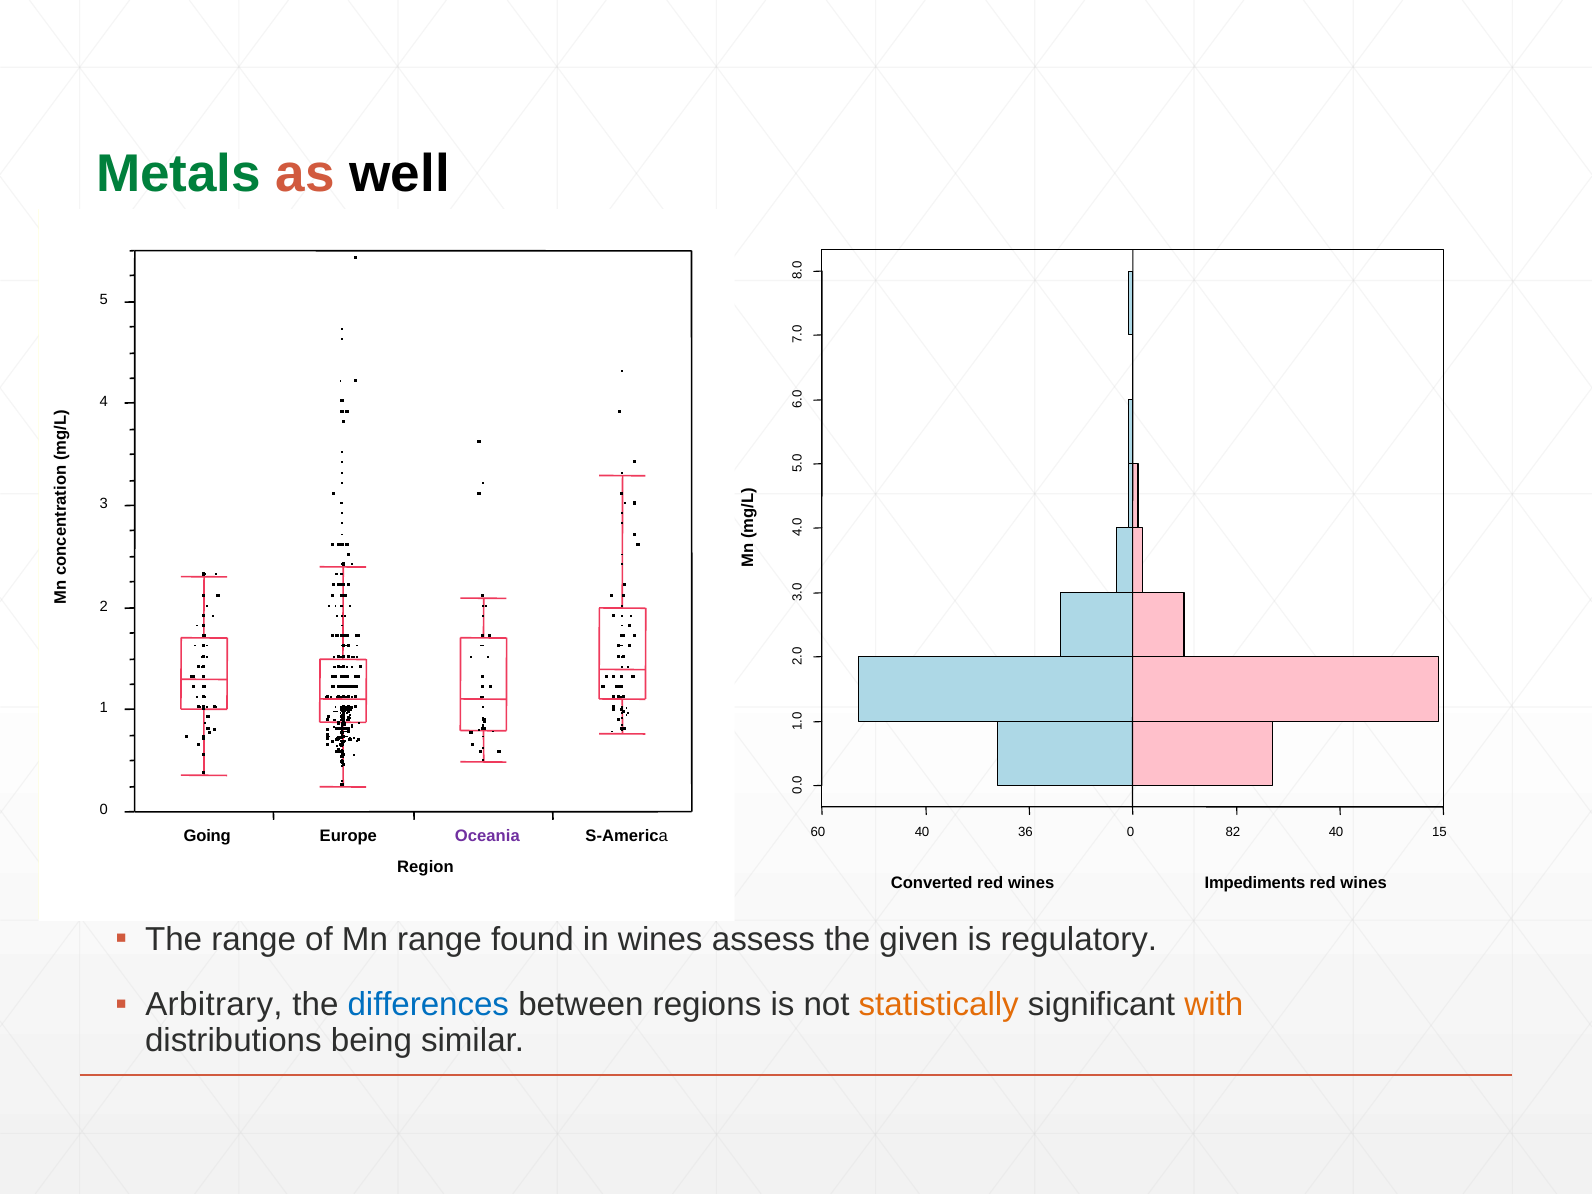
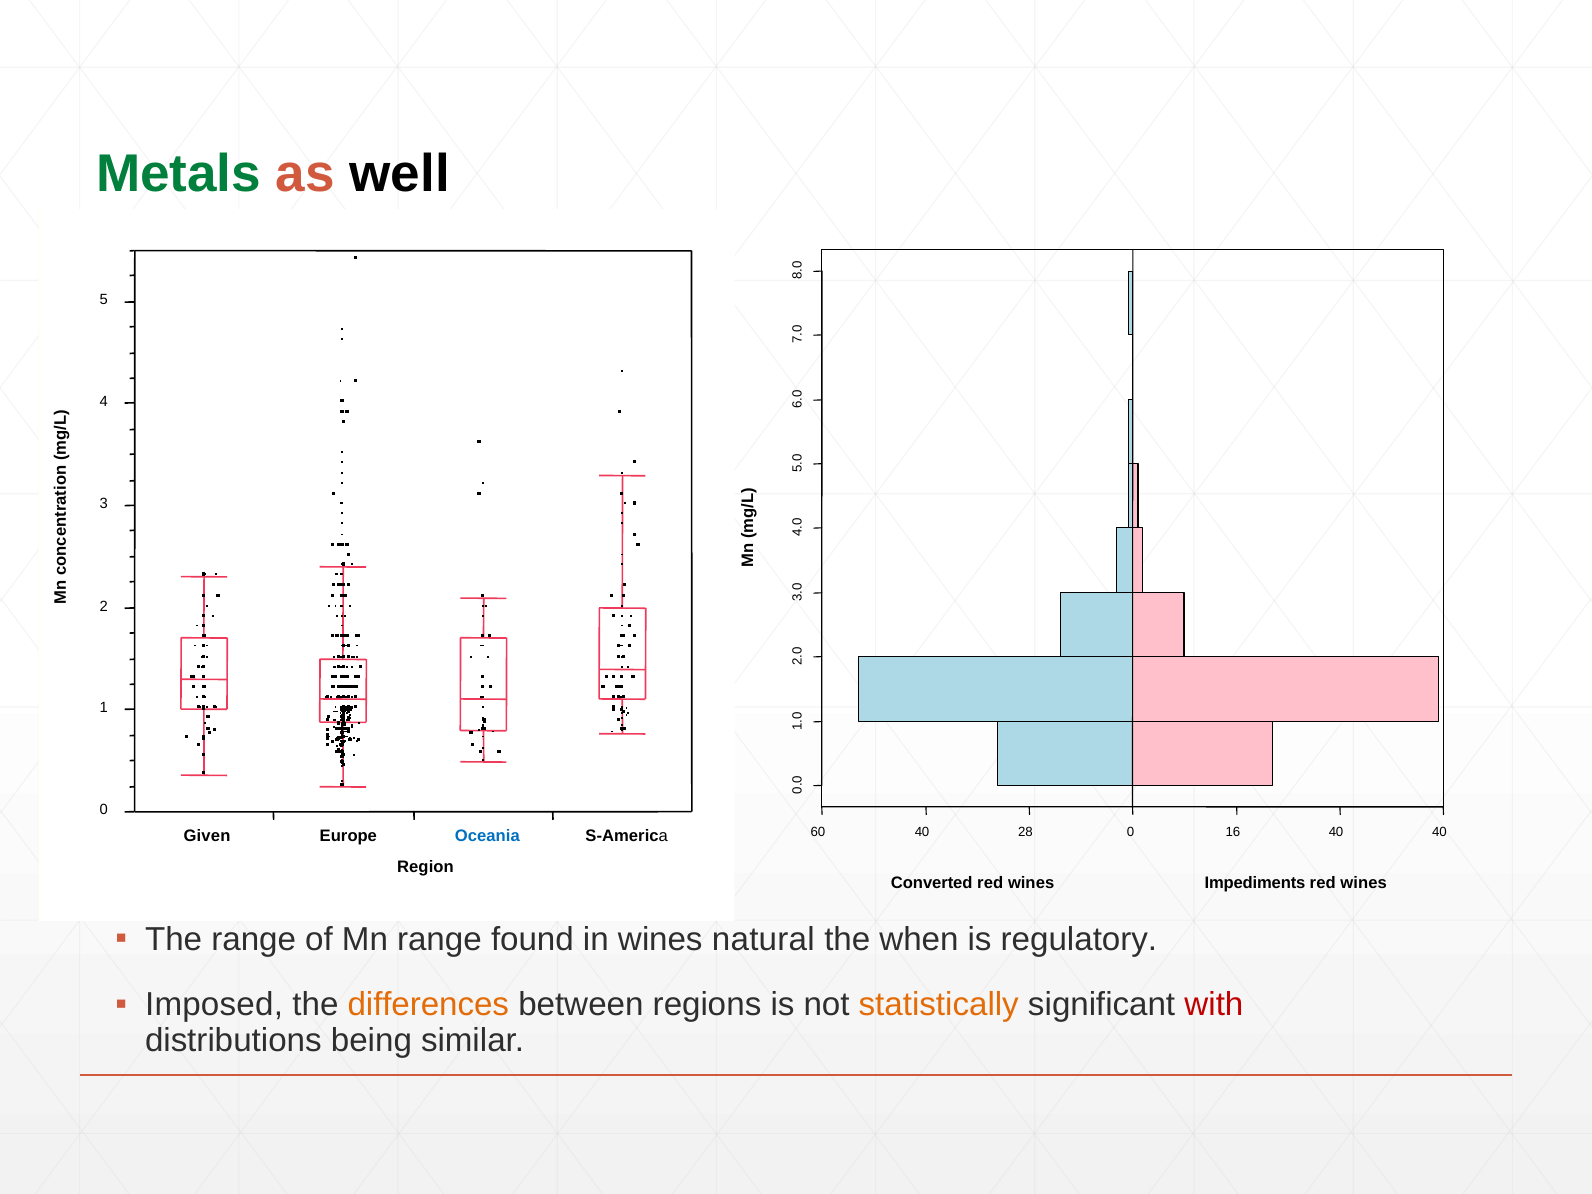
36: 36 -> 28
82: 82 -> 16
40 15: 15 -> 40
Going: Going -> Given
Oceania colour: purple -> blue
assess: assess -> natural
given: given -> when
Arbitrary: Arbitrary -> Imposed
differences colour: blue -> orange
with colour: orange -> red
